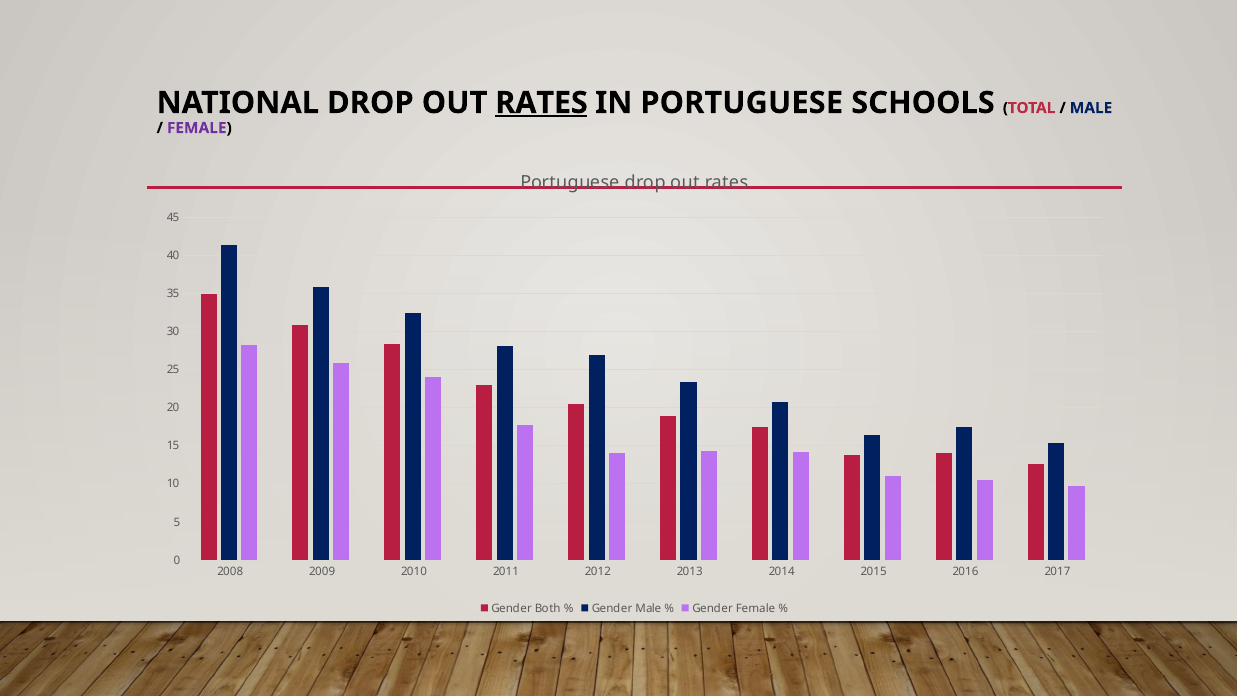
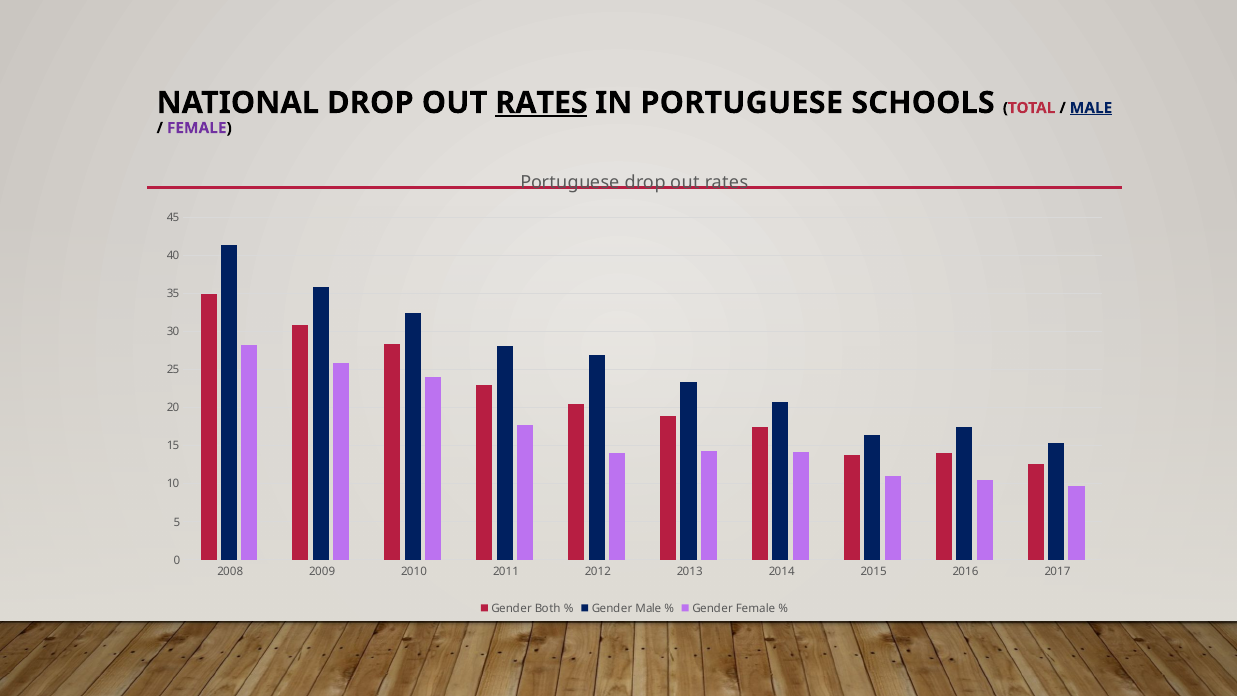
MALE at (1091, 108) underline: none -> present
